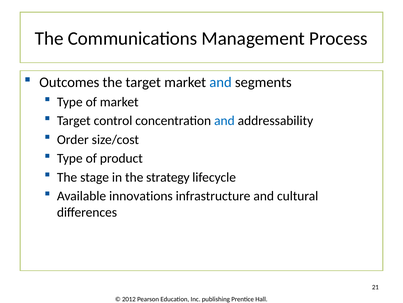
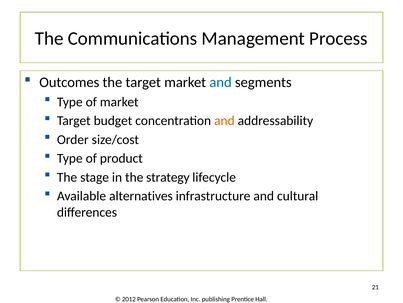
control: control -> budget
and at (224, 120) colour: blue -> orange
innovations: innovations -> alternatives
